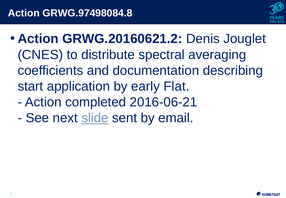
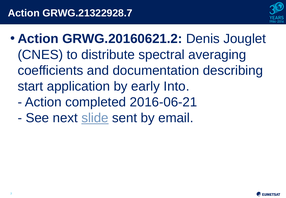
GRWG.97498084.8: GRWG.97498084.8 -> GRWG.21322928.7
Flat: Flat -> Into
